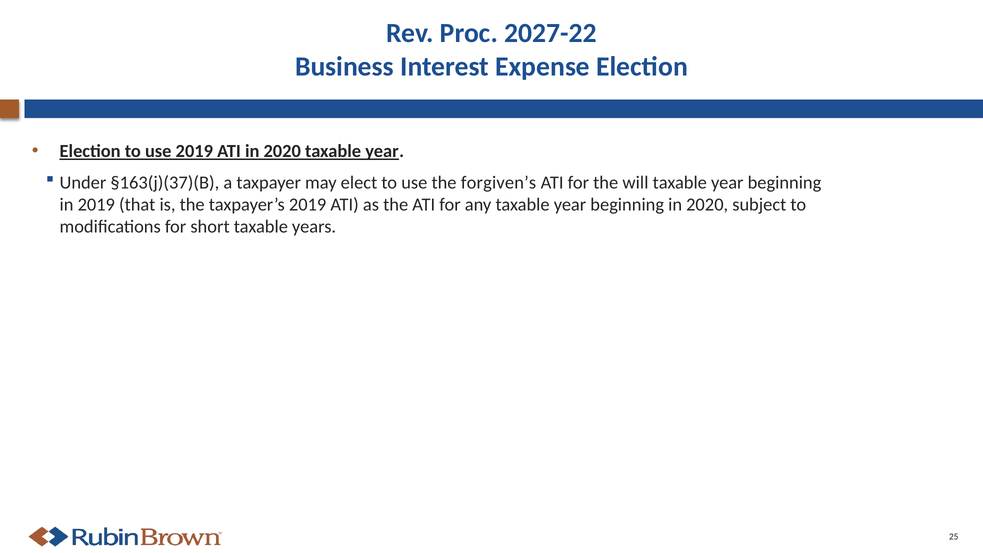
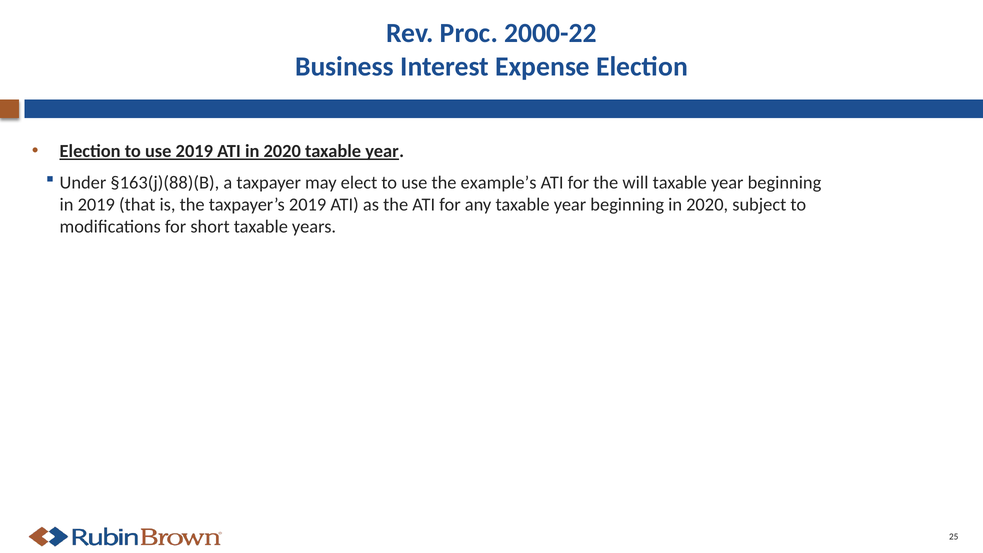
2027-22: 2027-22 -> 2000-22
§163(j)(37)(B: §163(j)(37)(B -> §163(j)(88)(B
forgiven’s: forgiven’s -> example’s
